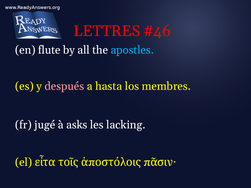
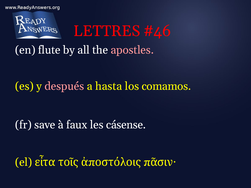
apostles colour: light blue -> pink
membres: membres -> comamos
jugé: jugé -> save
asks: asks -> faux
lacking: lacking -> cásense
